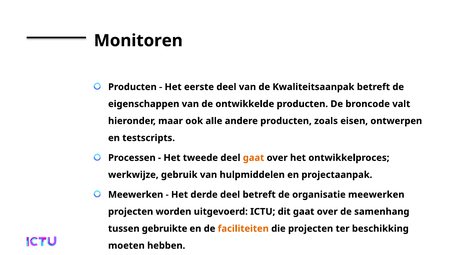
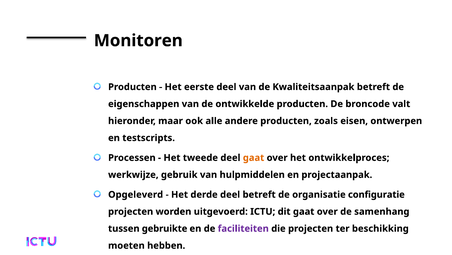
Meewerken at (136, 194): Meewerken -> Opgeleverd
organisatie meewerken: meewerken -> configuratie
faciliteiten colour: orange -> purple
